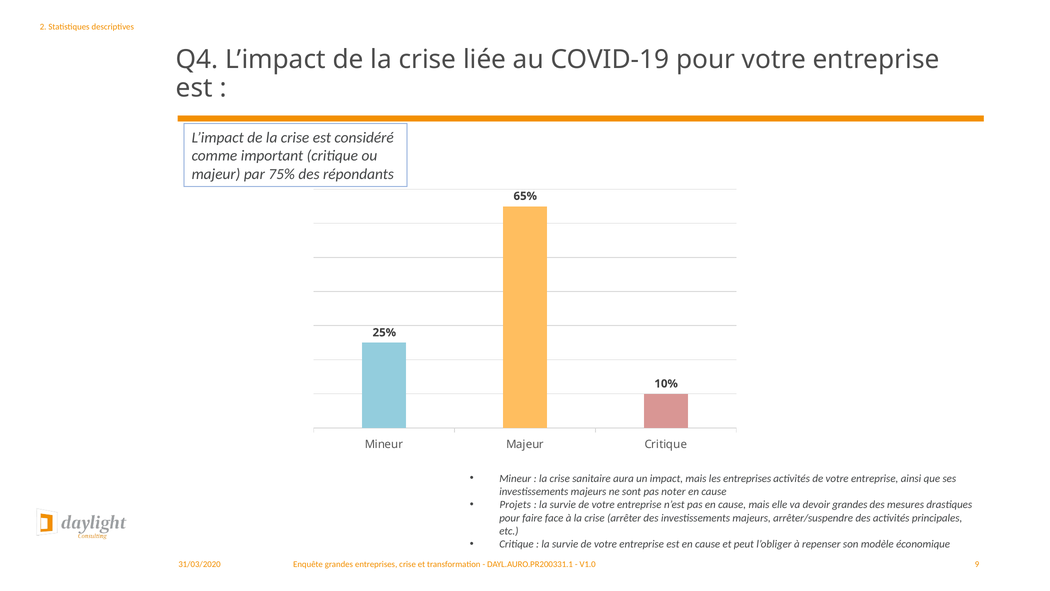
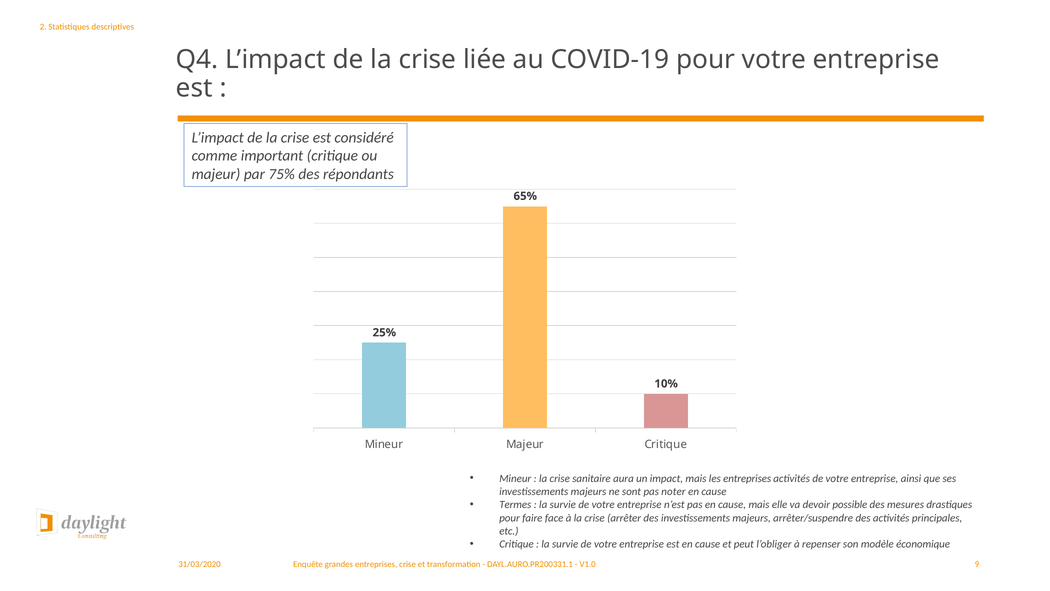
Projets: Projets -> Termes
devoir grandes: grandes -> possible
